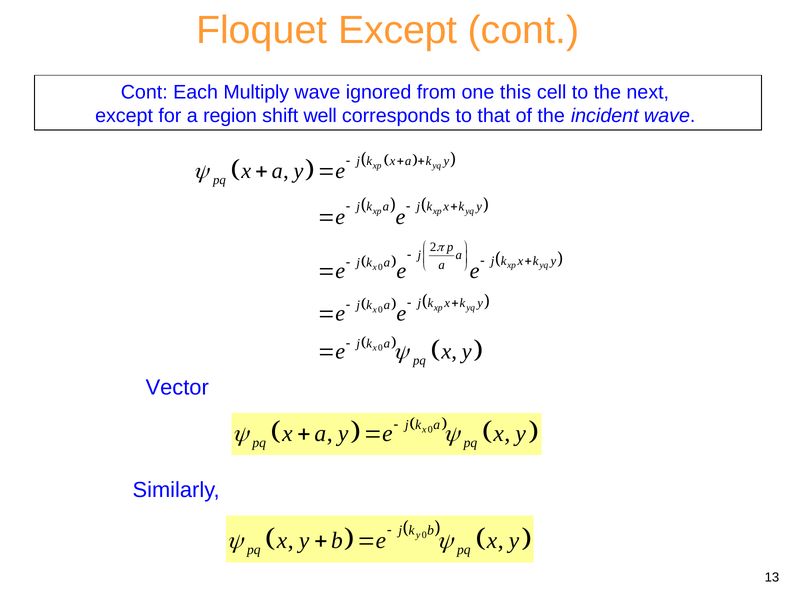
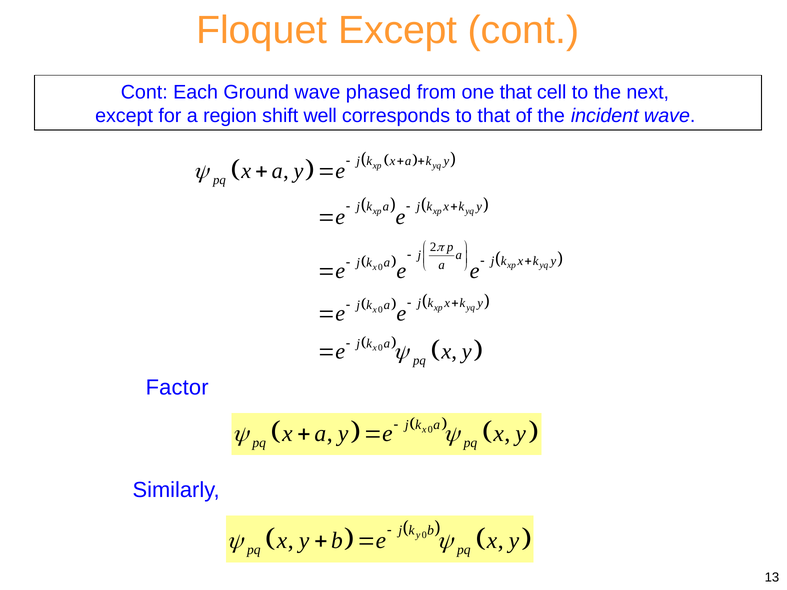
Multiply: Multiply -> Ground
ignored: ignored -> phased
one this: this -> that
Vector: Vector -> Factor
